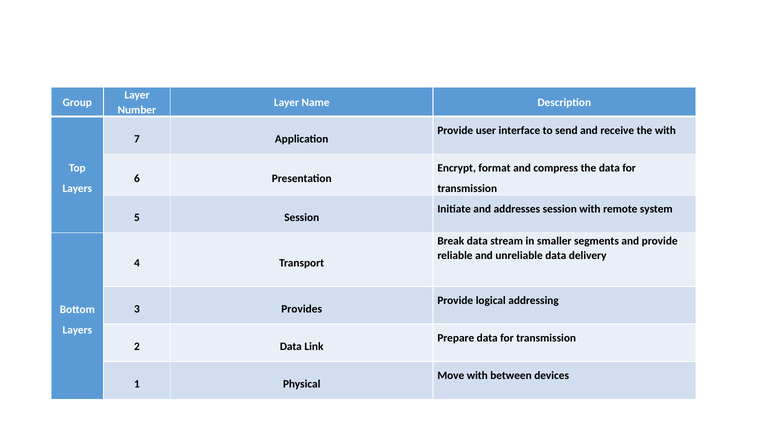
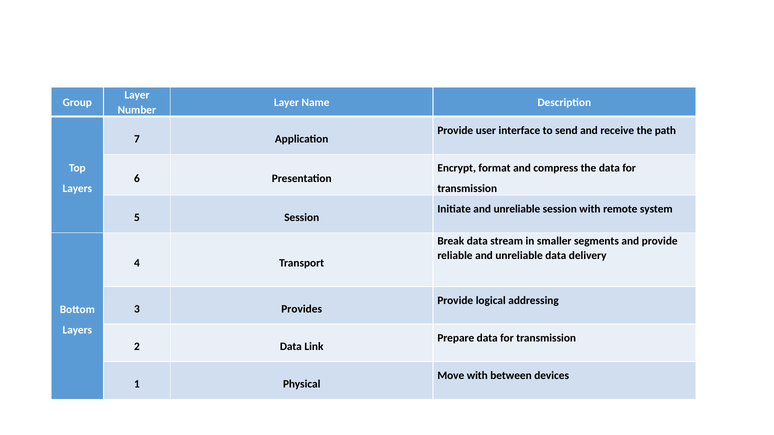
the with: with -> path
Initiate and addresses: addresses -> unreliable
